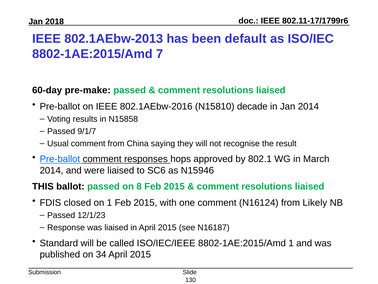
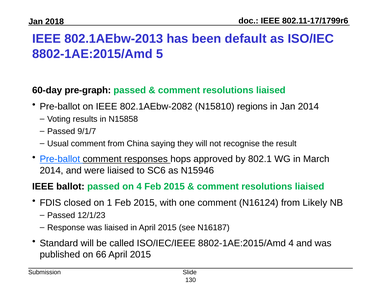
7: 7 -> 5
pre-make: pre-make -> pre-graph
802.1AEbw-2016: 802.1AEbw-2016 -> 802.1AEbw-2082
decade: decade -> regions
THIS at (43, 186): THIS -> IEEE
on 8: 8 -> 4
8802-1AE:2015/Amd 1: 1 -> 4
34: 34 -> 66
